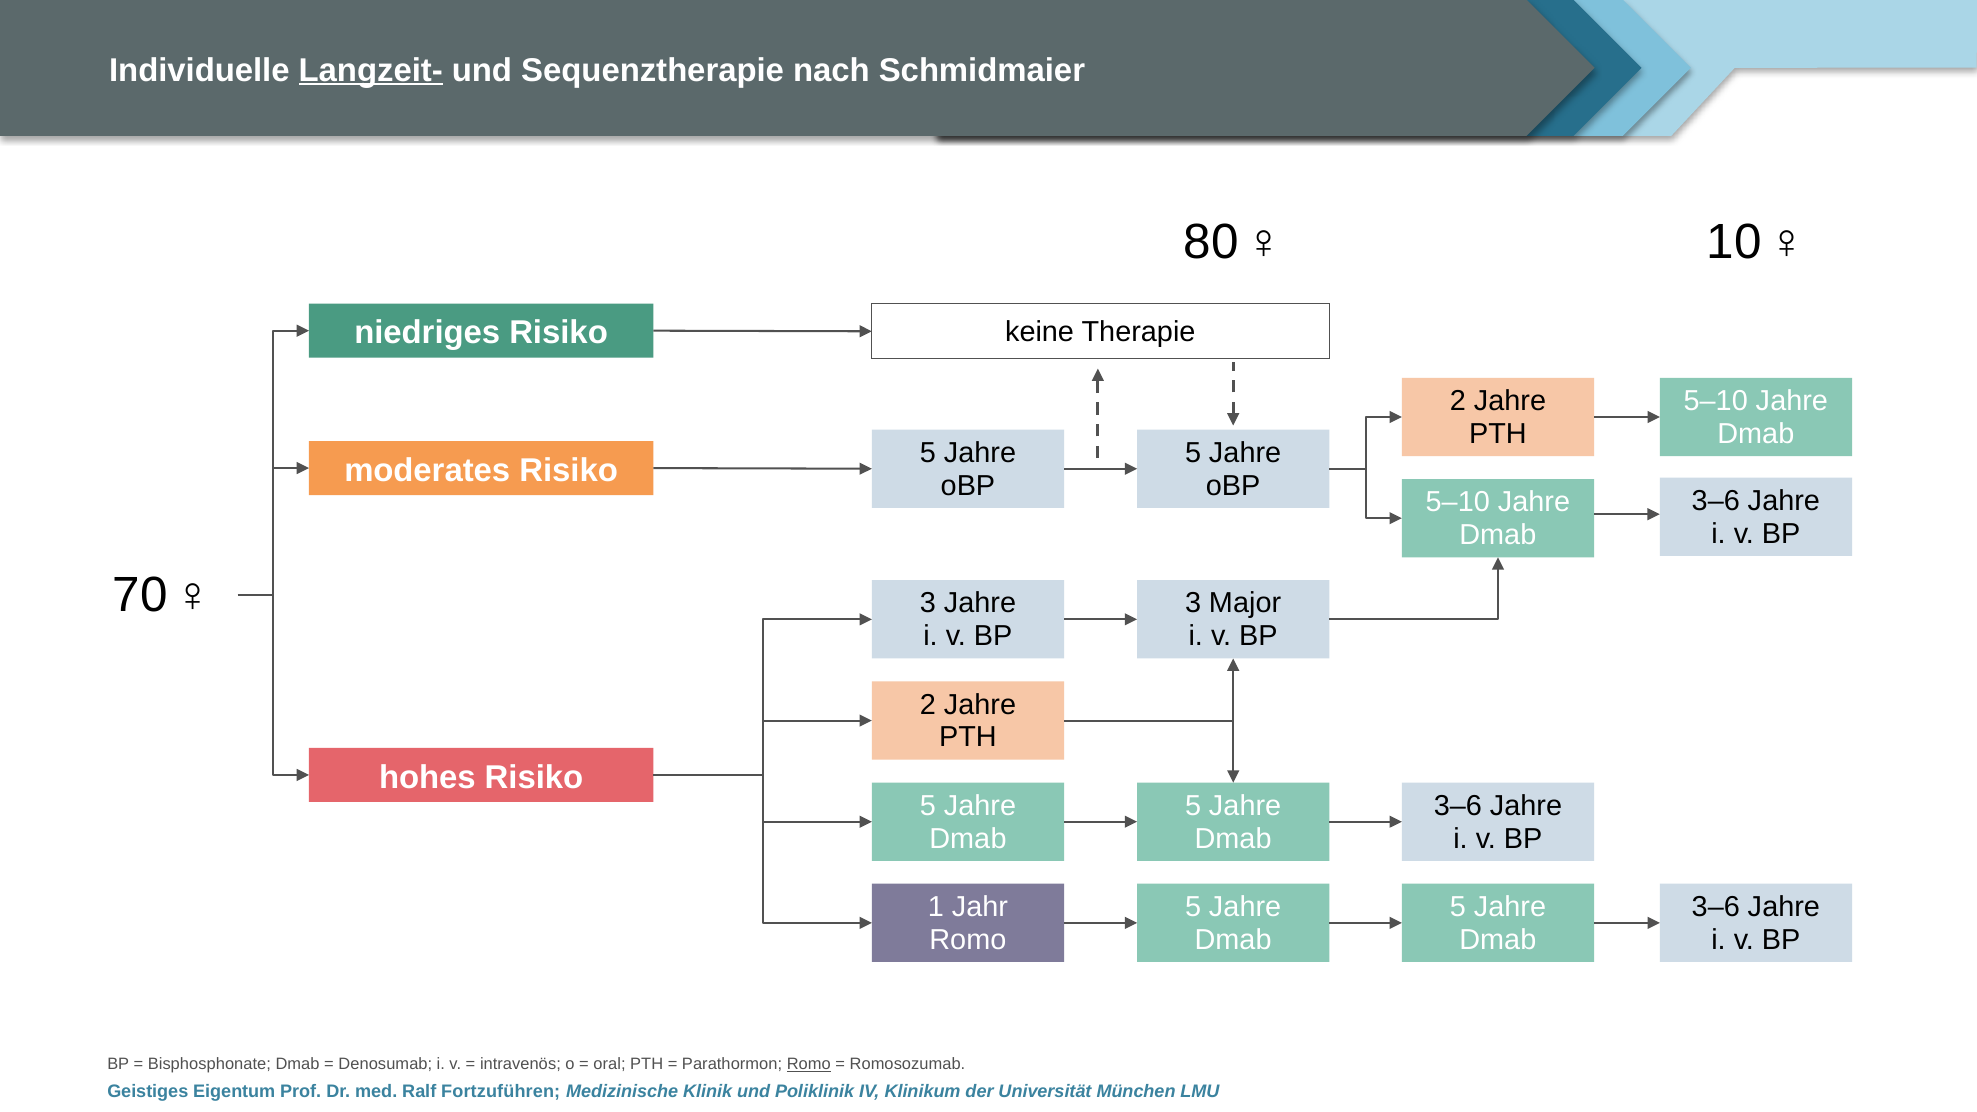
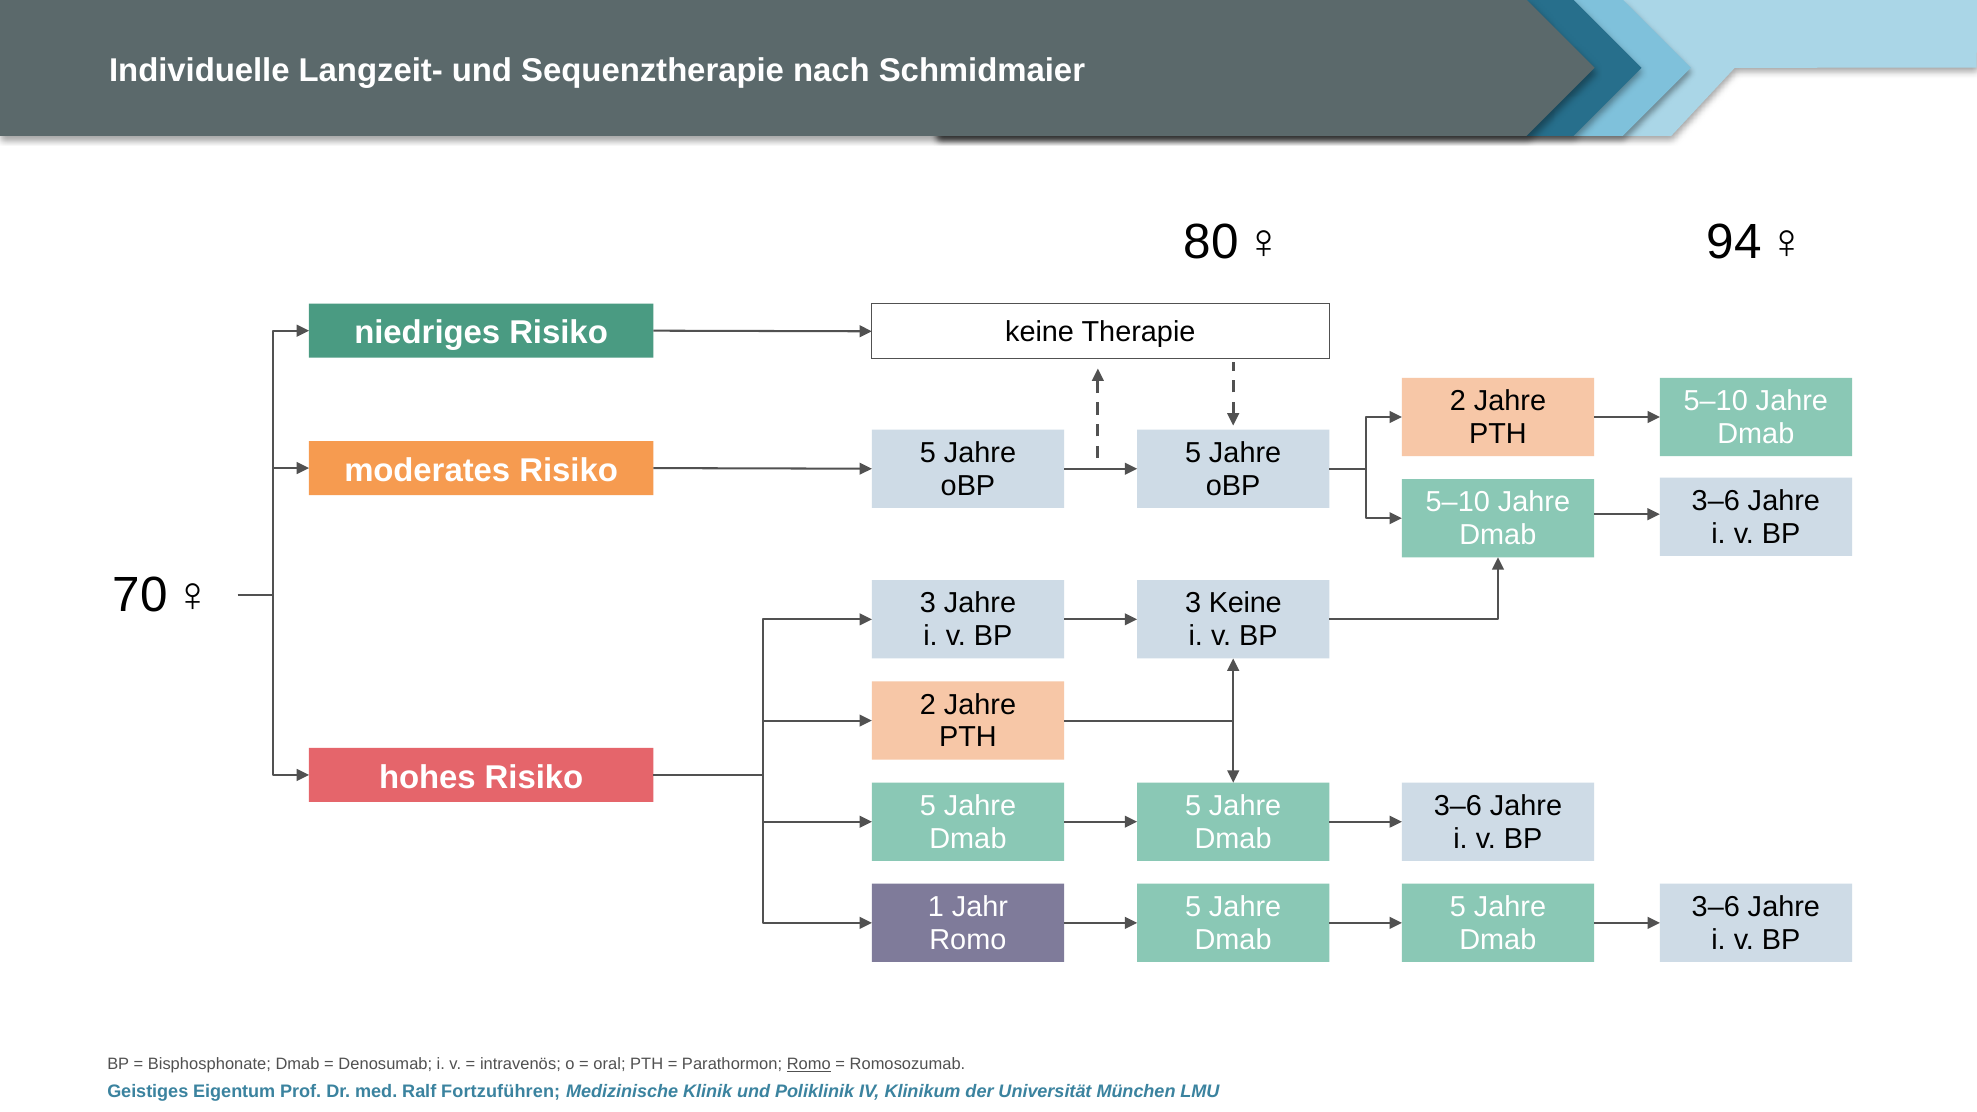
Langzeit- underline: present -> none
10: 10 -> 94
3 Major: Major -> Keine
